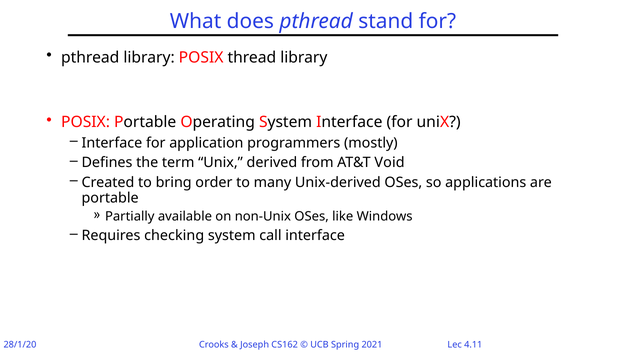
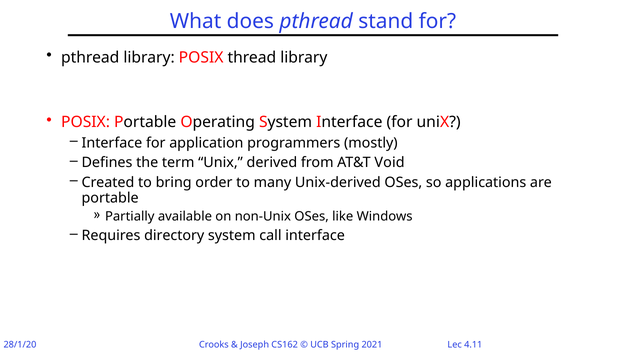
checking: checking -> directory
